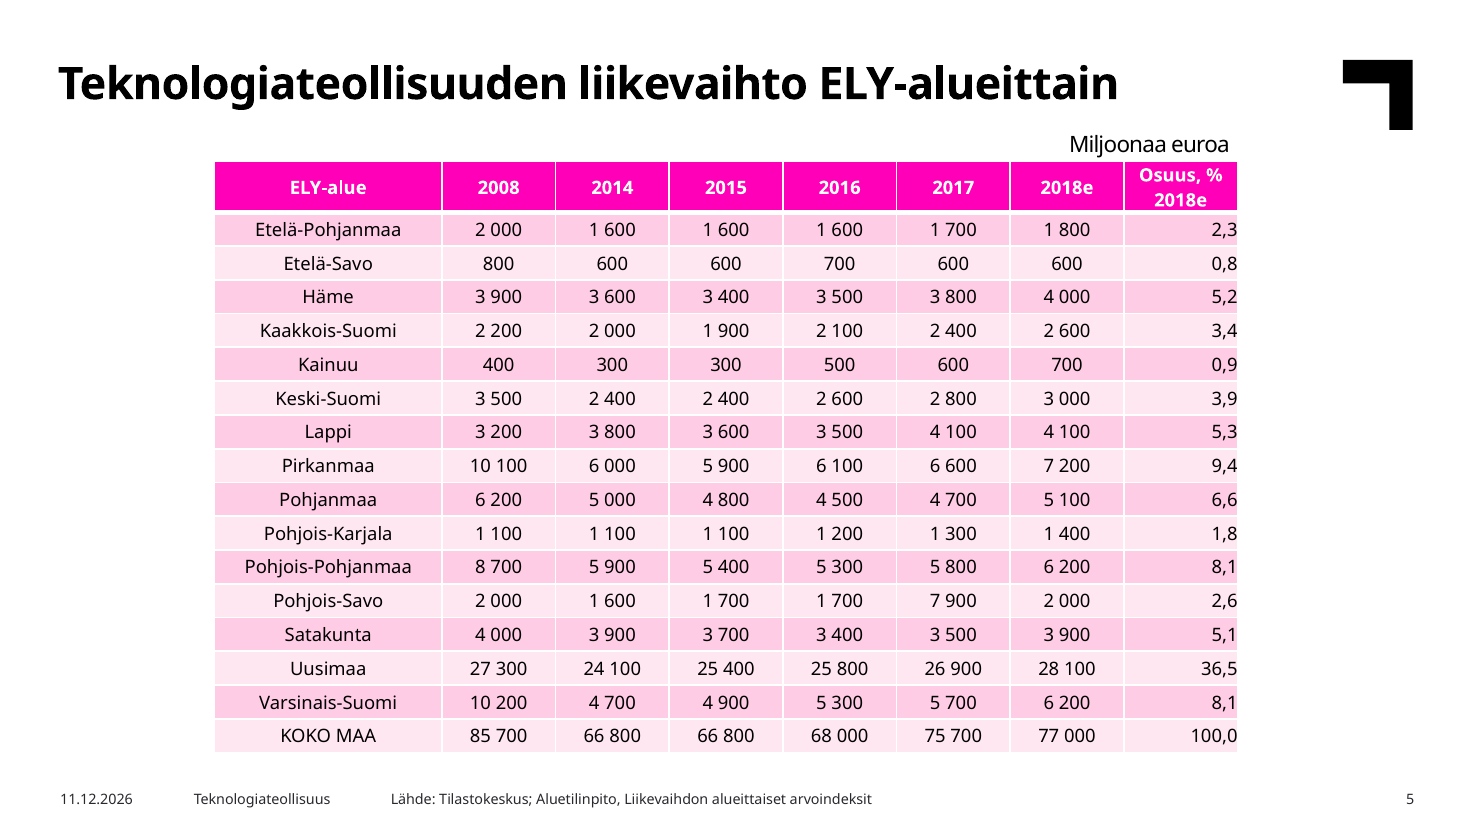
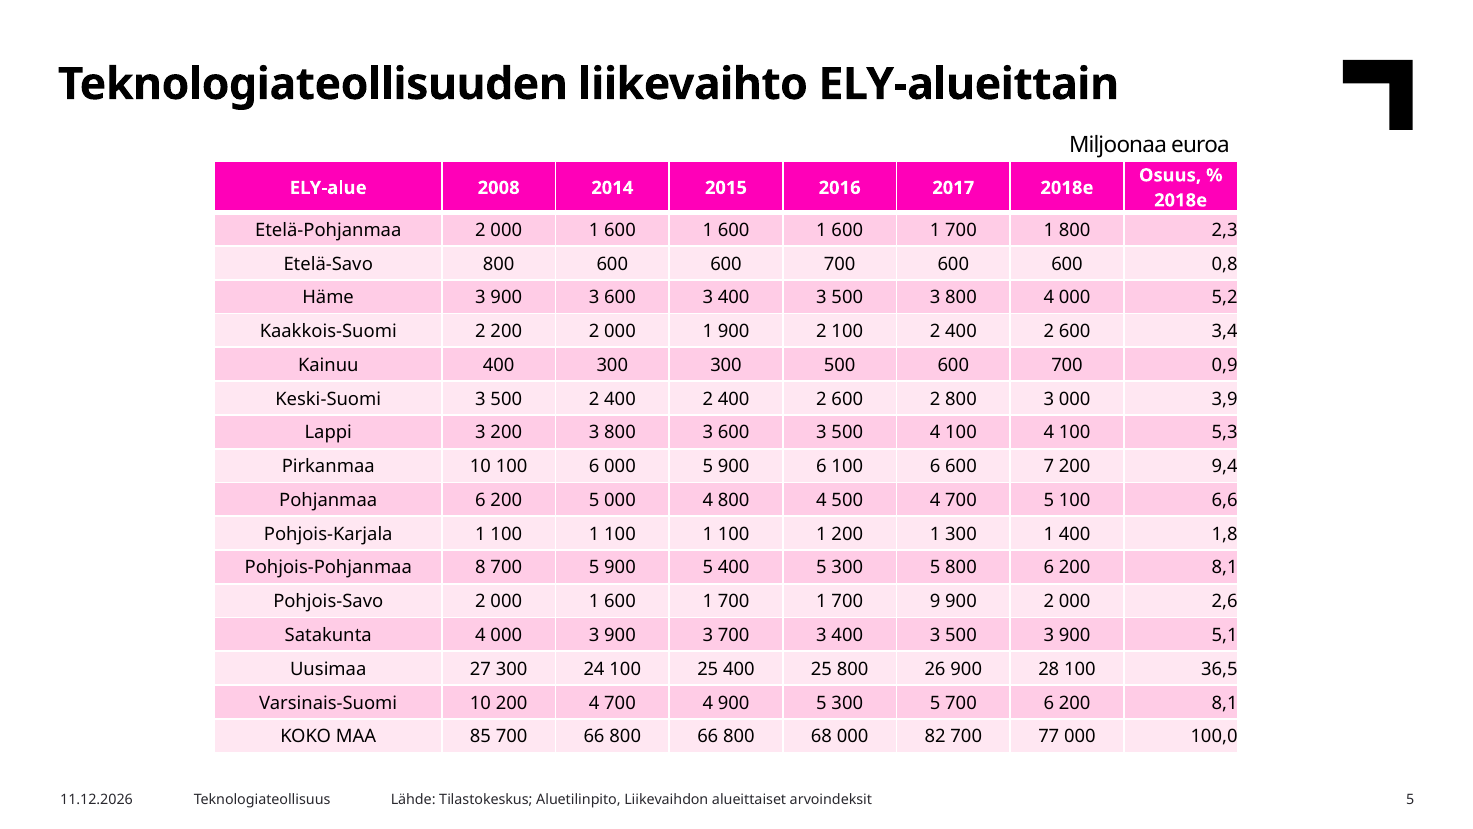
700 7: 7 -> 9
75: 75 -> 82
